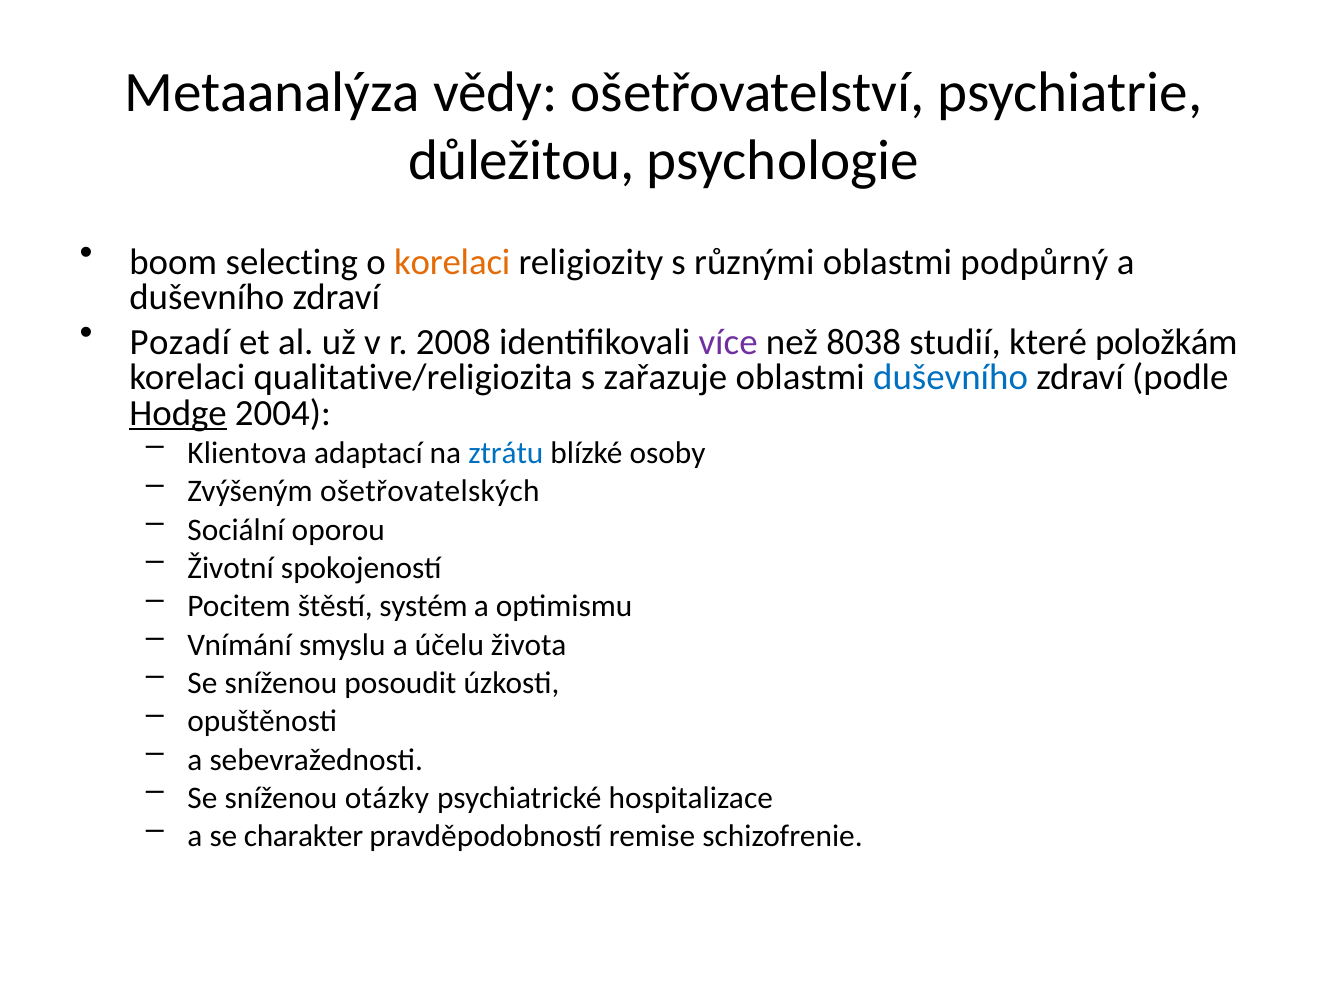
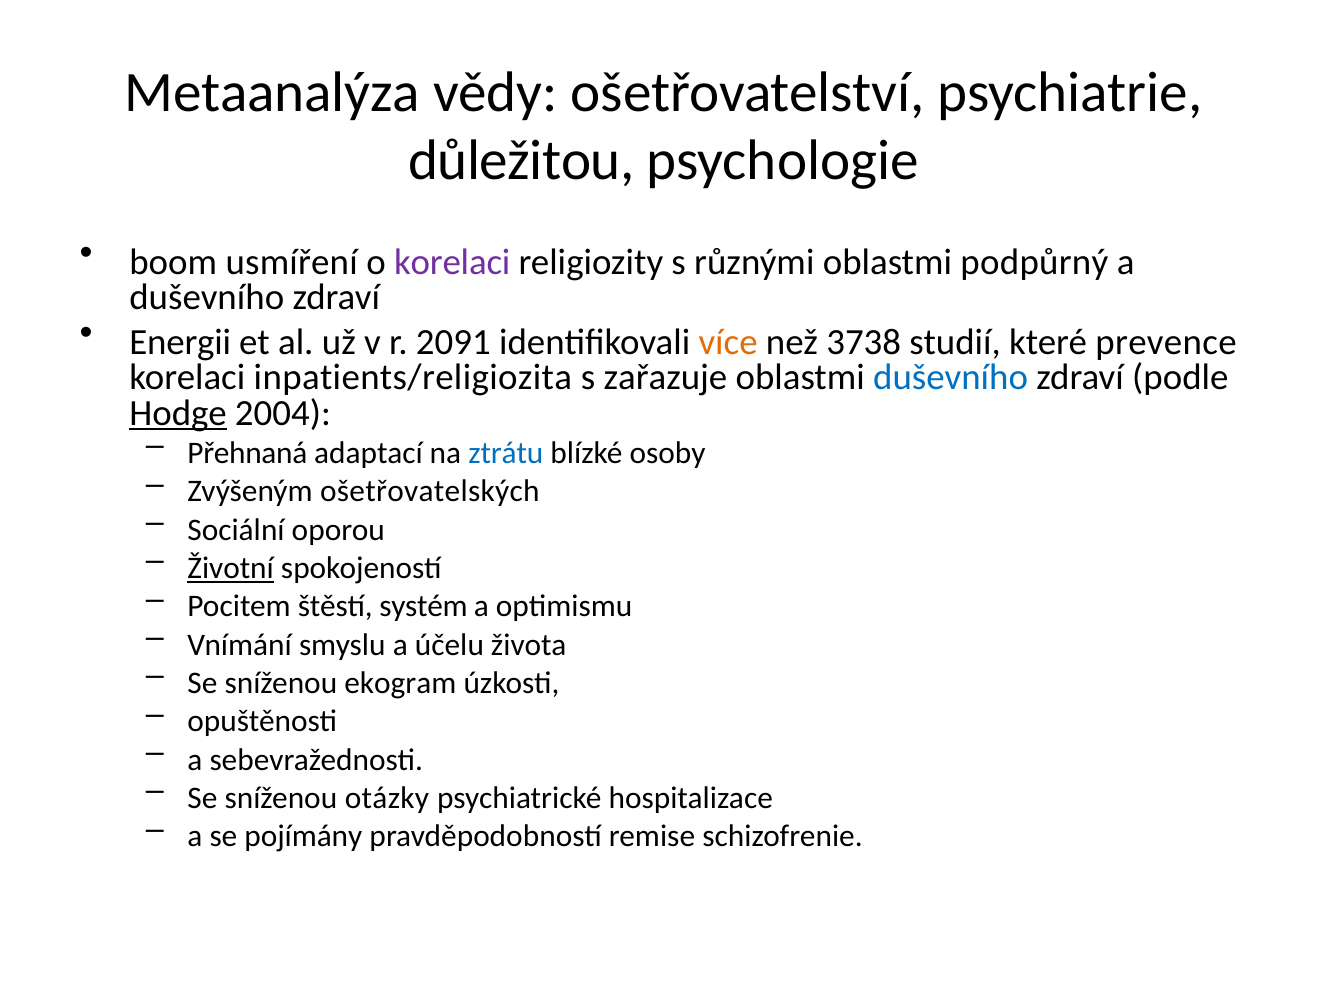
selecting: selecting -> usmíření
korelaci at (452, 262) colour: orange -> purple
Pozadí: Pozadí -> Energii
2008: 2008 -> 2091
více colour: purple -> orange
8038: 8038 -> 3738
položkám: položkám -> prevence
qualitative/religiozita: qualitative/religiozita -> inpatients/religiozita
Klientova: Klientova -> Přehnaná
Životní underline: none -> present
posoudit: posoudit -> ekogram
charakter: charakter -> pojímány
